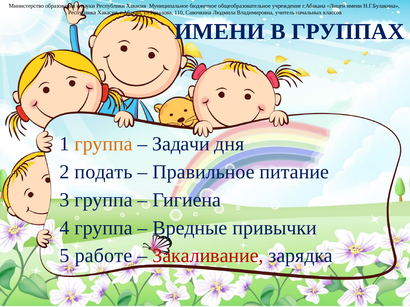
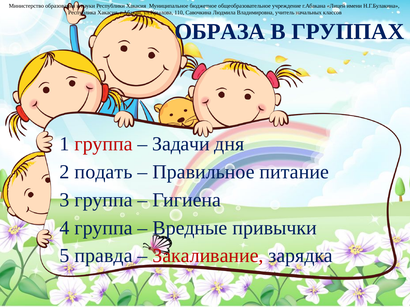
ИМЕНИ at (220, 32): ИМЕНИ -> ОБРАЗА
группа at (104, 144) colour: orange -> red
работе: работе -> правда
